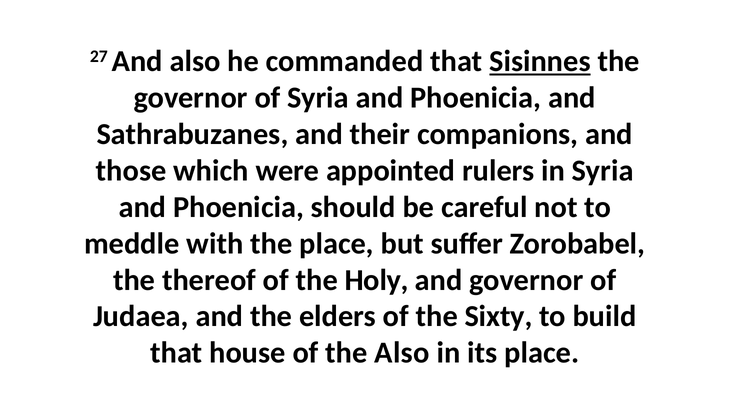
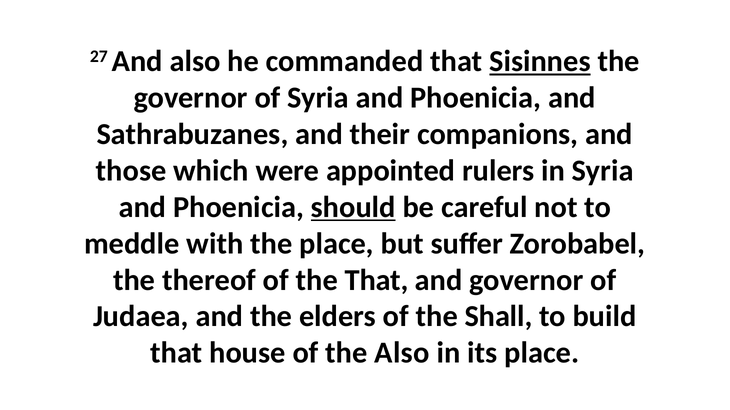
should underline: none -> present
the Holy: Holy -> That
Sixty: Sixty -> Shall
